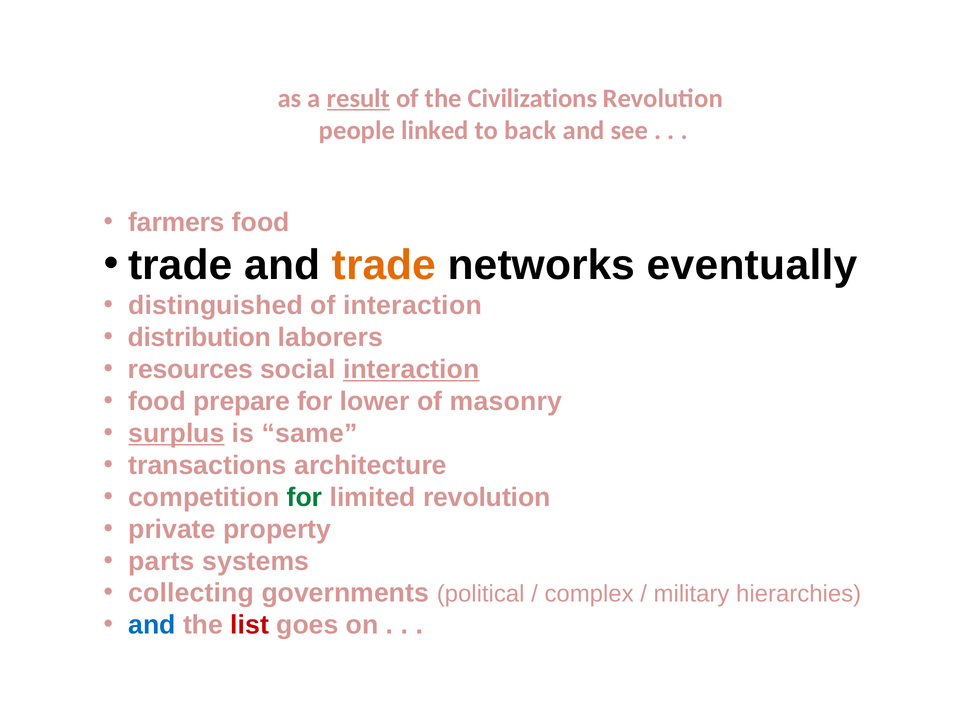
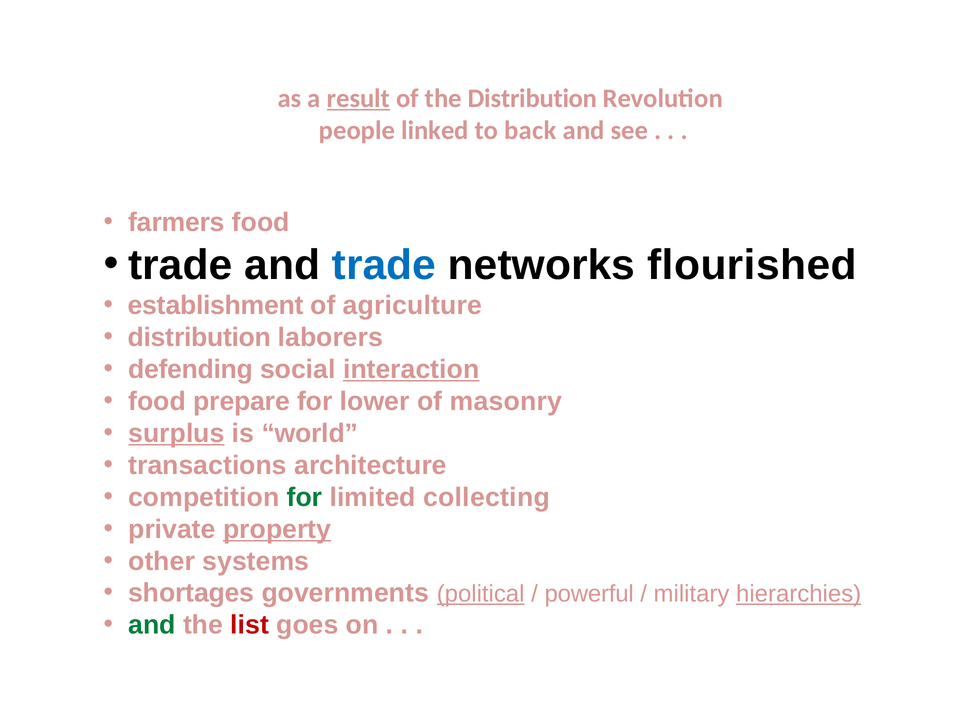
the Civilizations: Civilizations -> Distribution
trade at (384, 265) colour: orange -> blue
eventually: eventually -> flourished
distinguished: distinguished -> establishment
of interaction: interaction -> agriculture
resources: resources -> defending
same: same -> world
limited revolution: revolution -> collecting
property underline: none -> present
parts: parts -> other
collecting: collecting -> shortages
political underline: none -> present
complex: complex -> powerful
hierarchies underline: none -> present
and at (152, 625) colour: blue -> green
